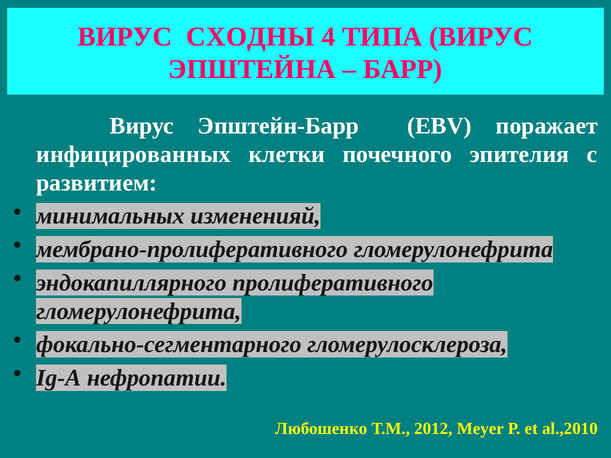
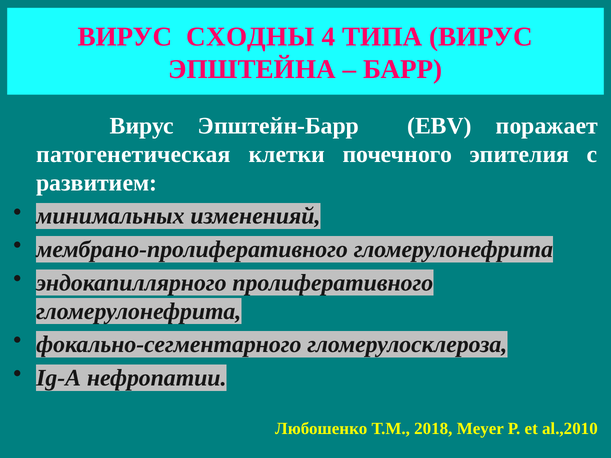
инфицированных: инфицированных -> патогенетическая
2012: 2012 -> 2018
